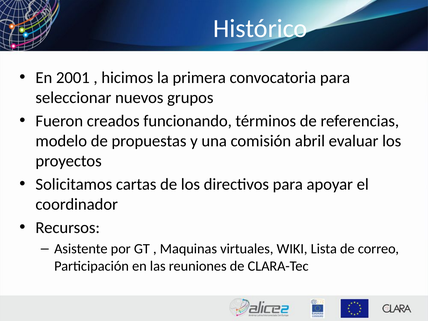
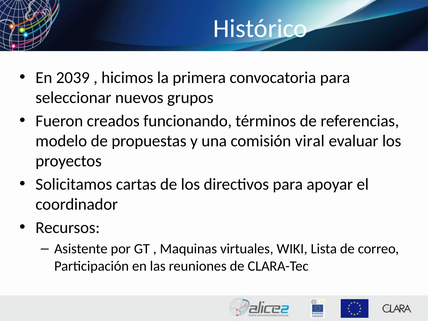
2001: 2001 -> 2039
abril: abril -> viral
